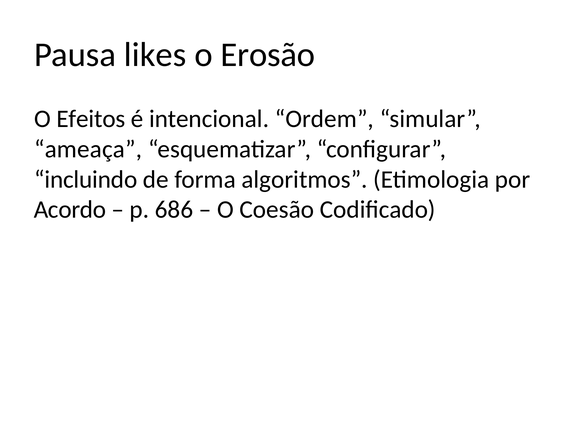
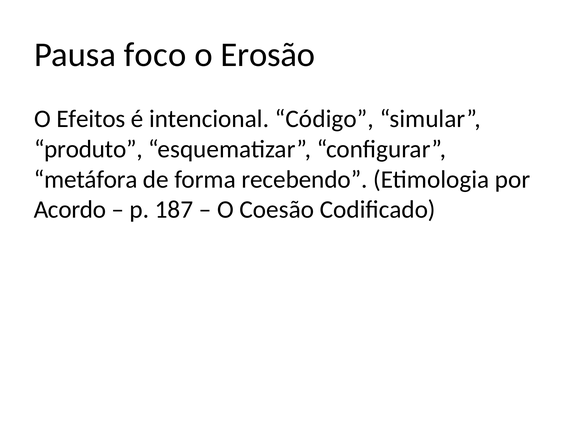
likes: likes -> foco
Ordem: Ordem -> Código
ameaça: ameaça -> produto
incluindo: incluindo -> metáfora
algoritmos: algoritmos -> recebendo
686: 686 -> 187
